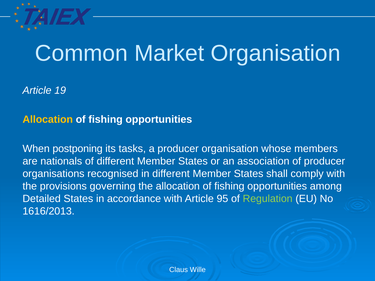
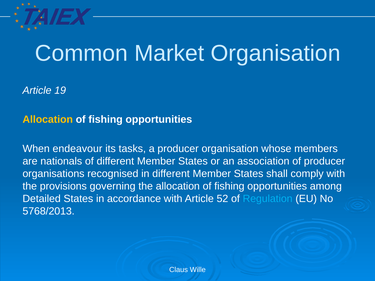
postponing: postponing -> endeavour
95: 95 -> 52
Regulation colour: light green -> light blue
1616/2013: 1616/2013 -> 5768/2013
